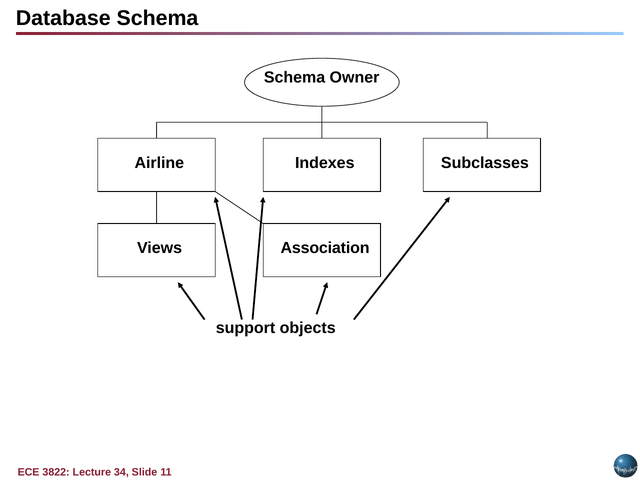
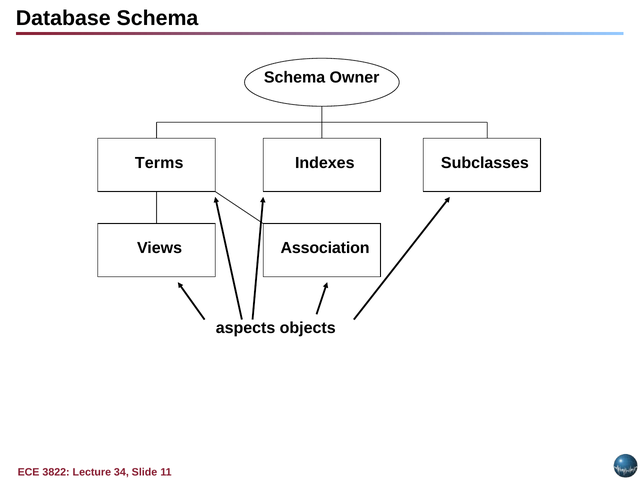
Airline: Airline -> Terms
support: support -> aspects
